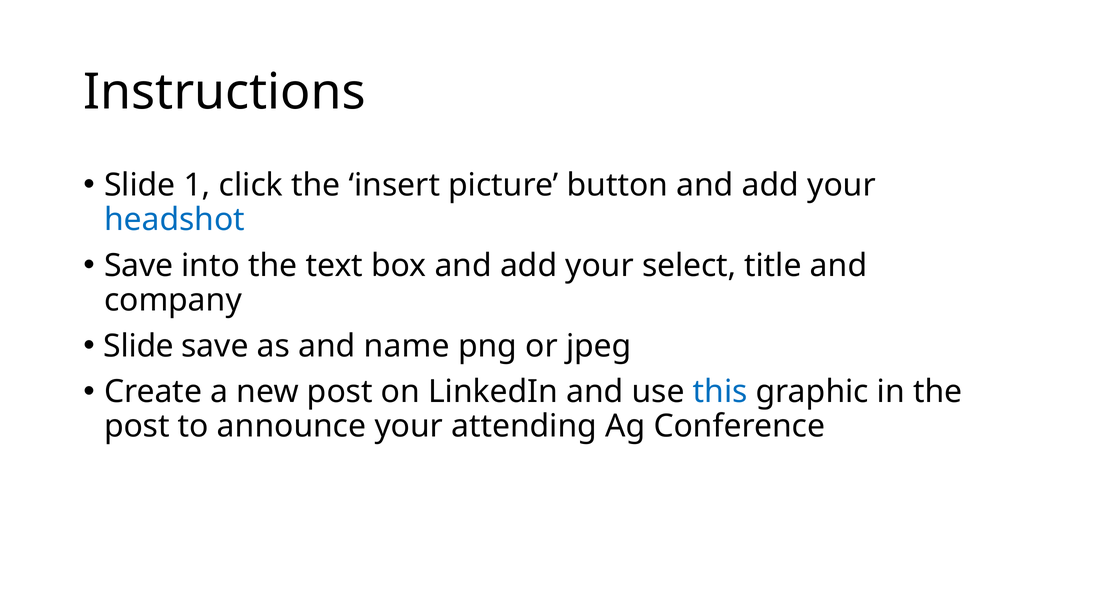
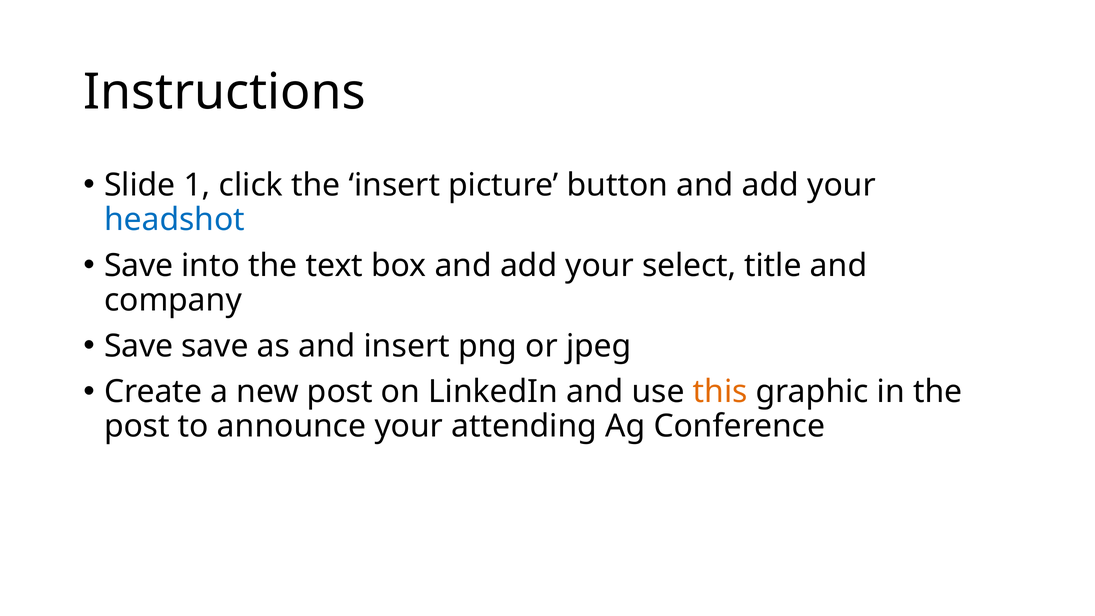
Slide at (139, 346): Slide -> Save
and name: name -> insert
this colour: blue -> orange
